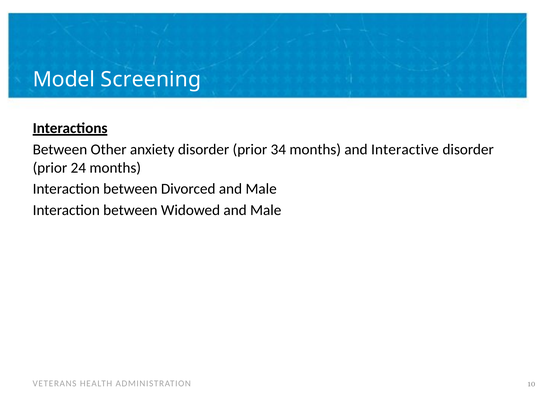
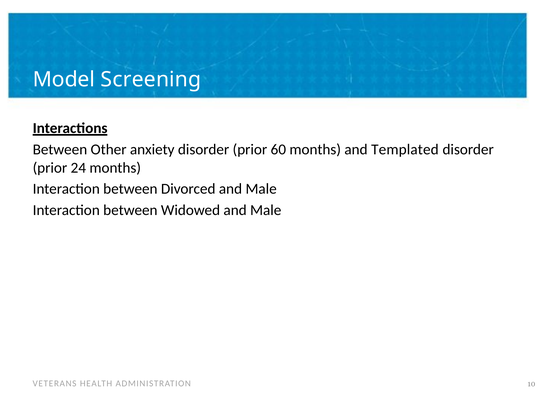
34: 34 -> 60
Interactive: Interactive -> Templated
